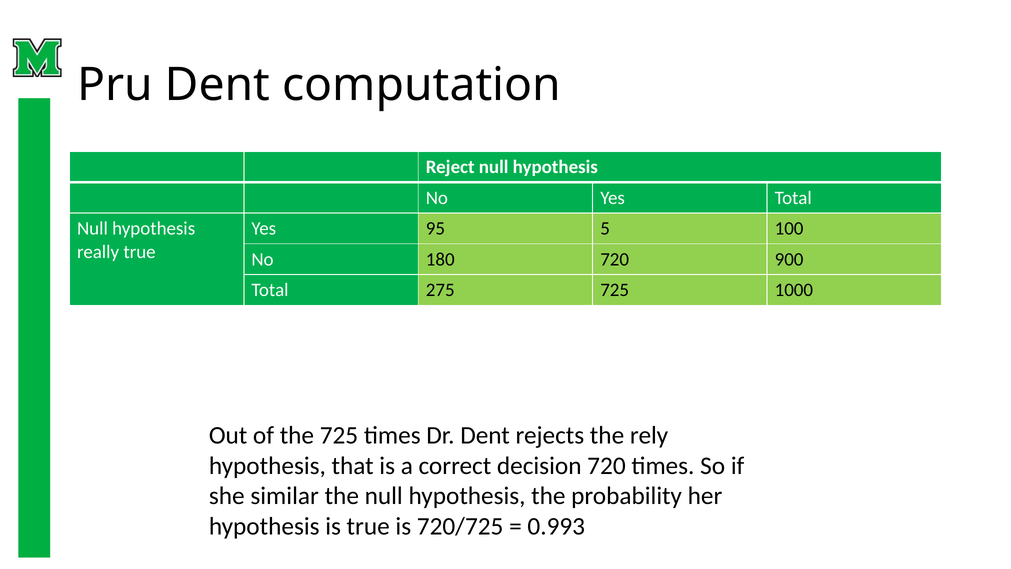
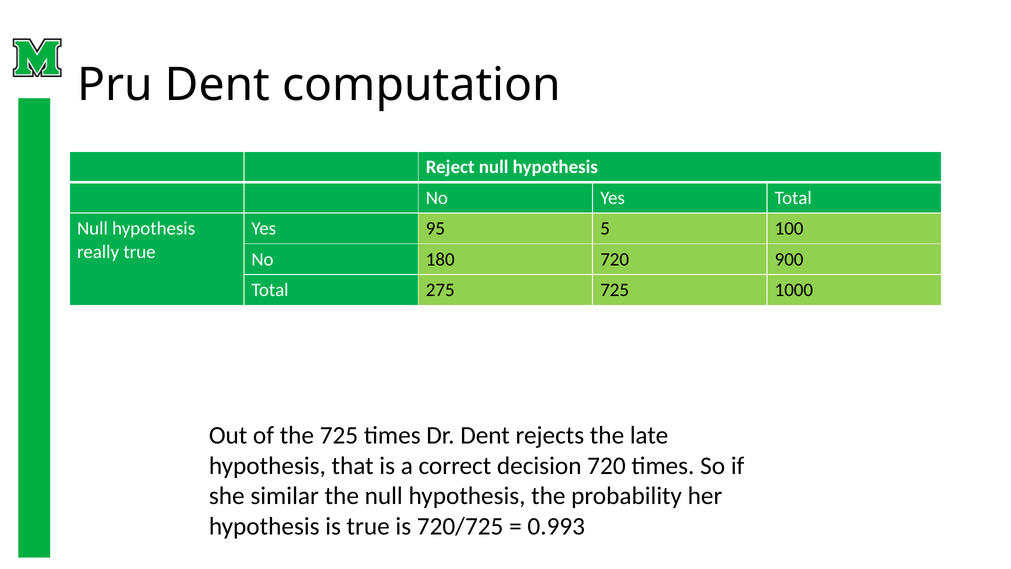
rely: rely -> late
